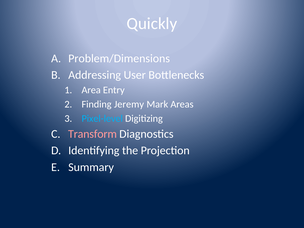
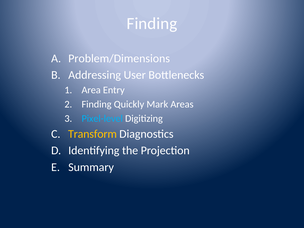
Quickly at (152, 24): Quickly -> Finding
Jeremy: Jeremy -> Quickly
Transform colour: pink -> yellow
